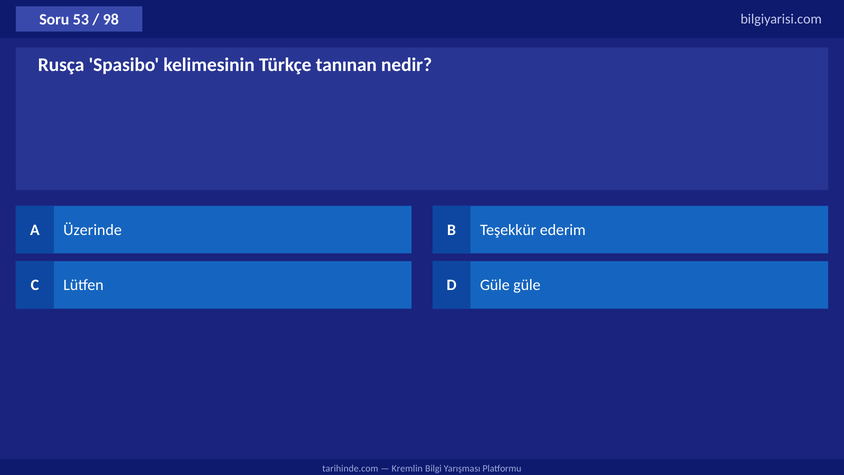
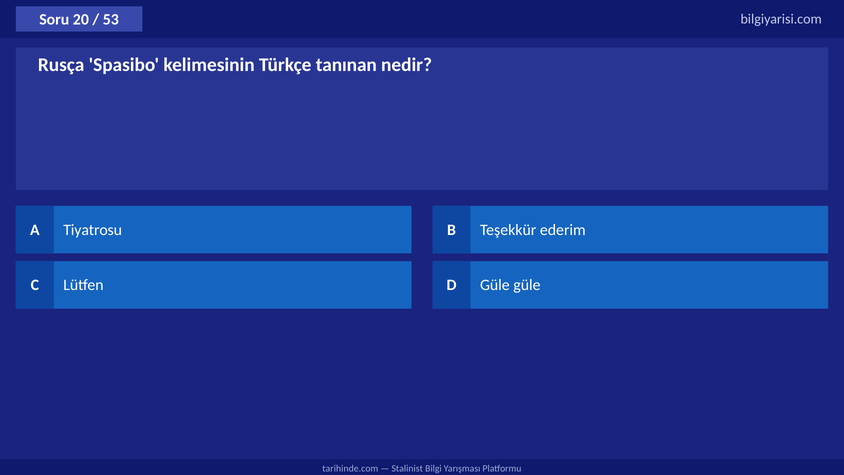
53: 53 -> 20
98: 98 -> 53
Üzerinde: Üzerinde -> Tiyatrosu
Kremlin: Kremlin -> Stalinist
